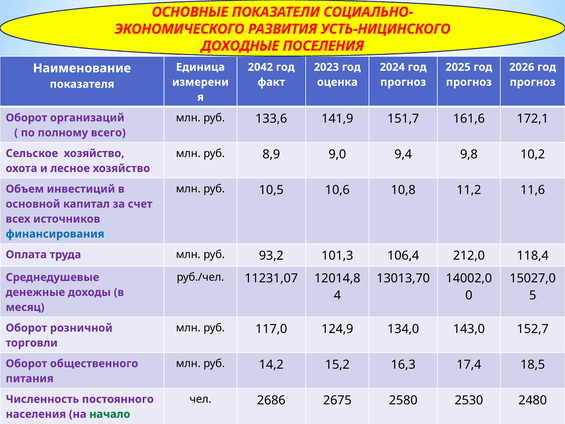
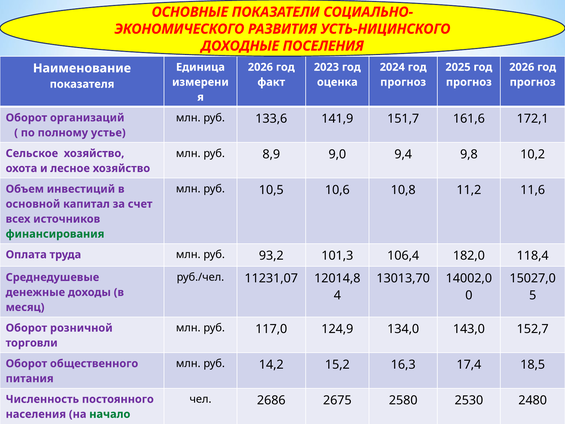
2042 at (260, 67): 2042 -> 2026
всего: всего -> устье
финансирования colour: blue -> green
212,0: 212,0 -> 182,0
